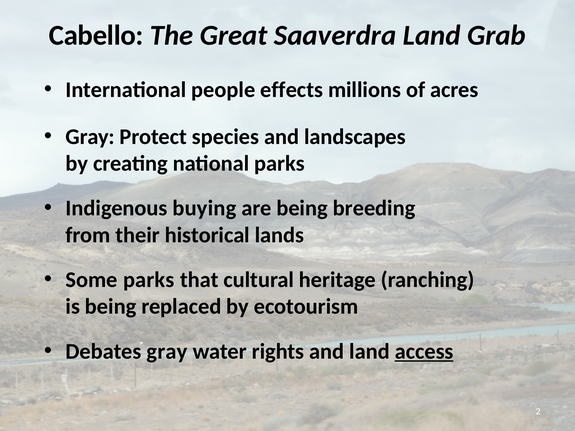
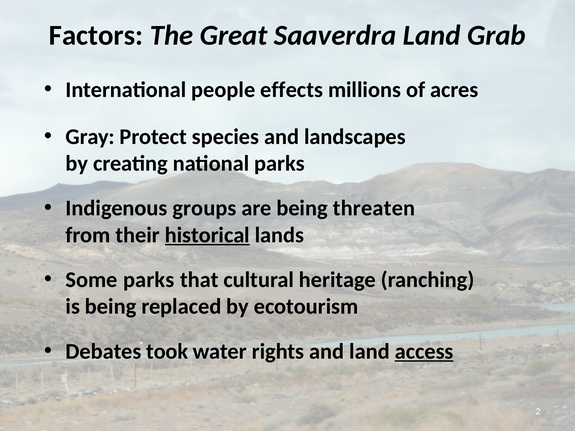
Cabello: Cabello -> Factors
buying: buying -> groups
breeding: breeding -> threaten
historical underline: none -> present
Debates gray: gray -> took
